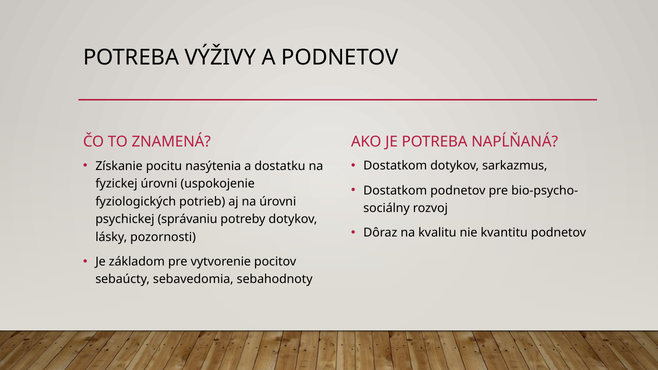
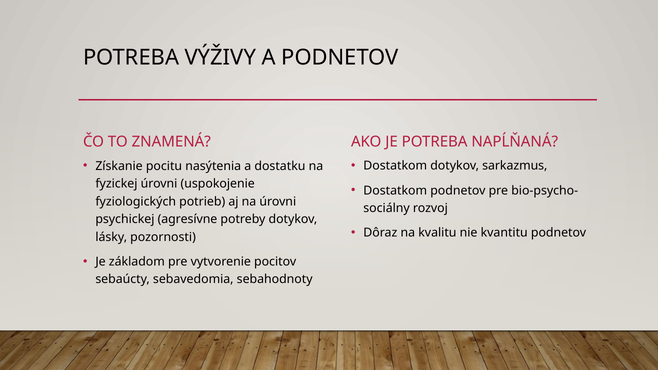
správaniu: správaniu -> agresívne
